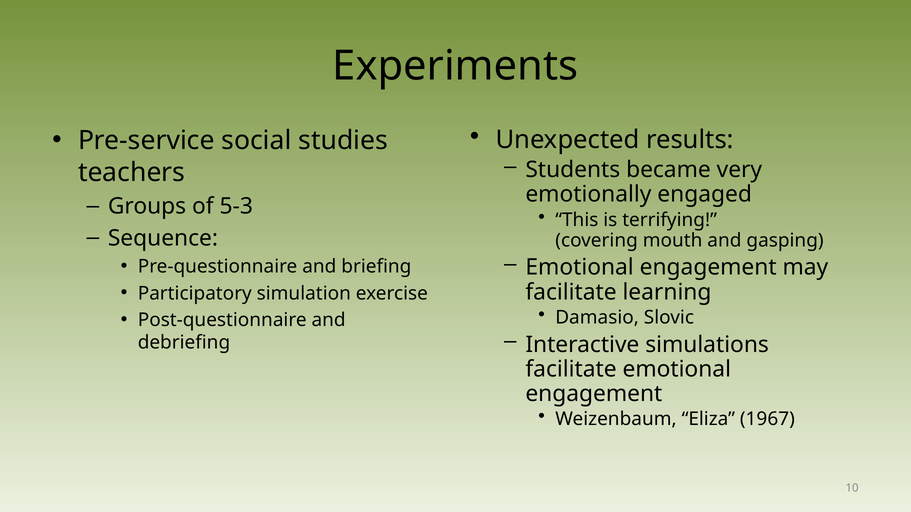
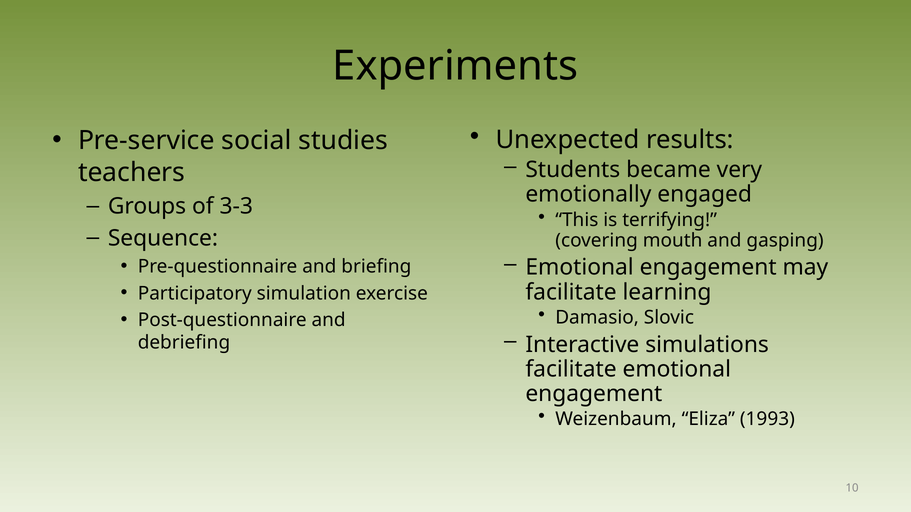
5-3: 5-3 -> 3-3
1967: 1967 -> 1993
